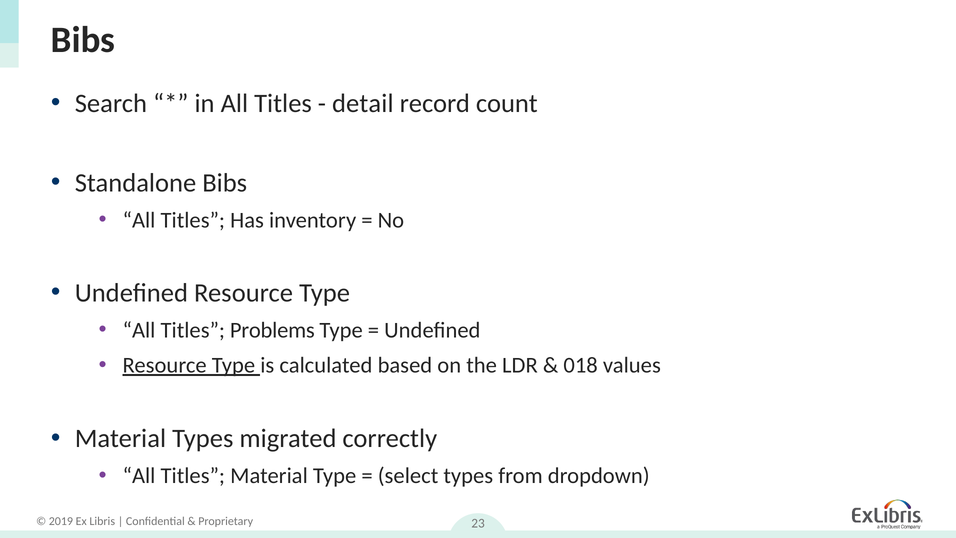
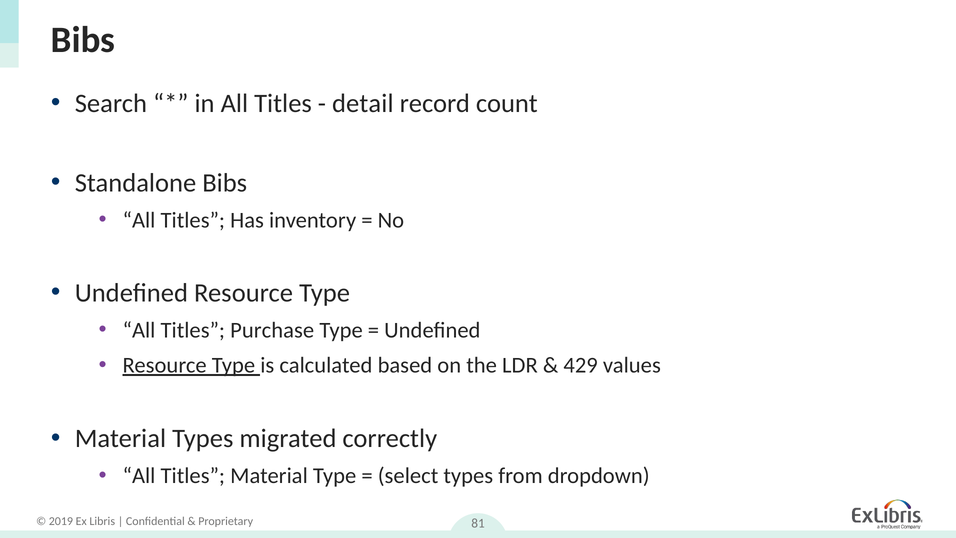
Problems: Problems -> Purchase
018: 018 -> 429
23: 23 -> 81
